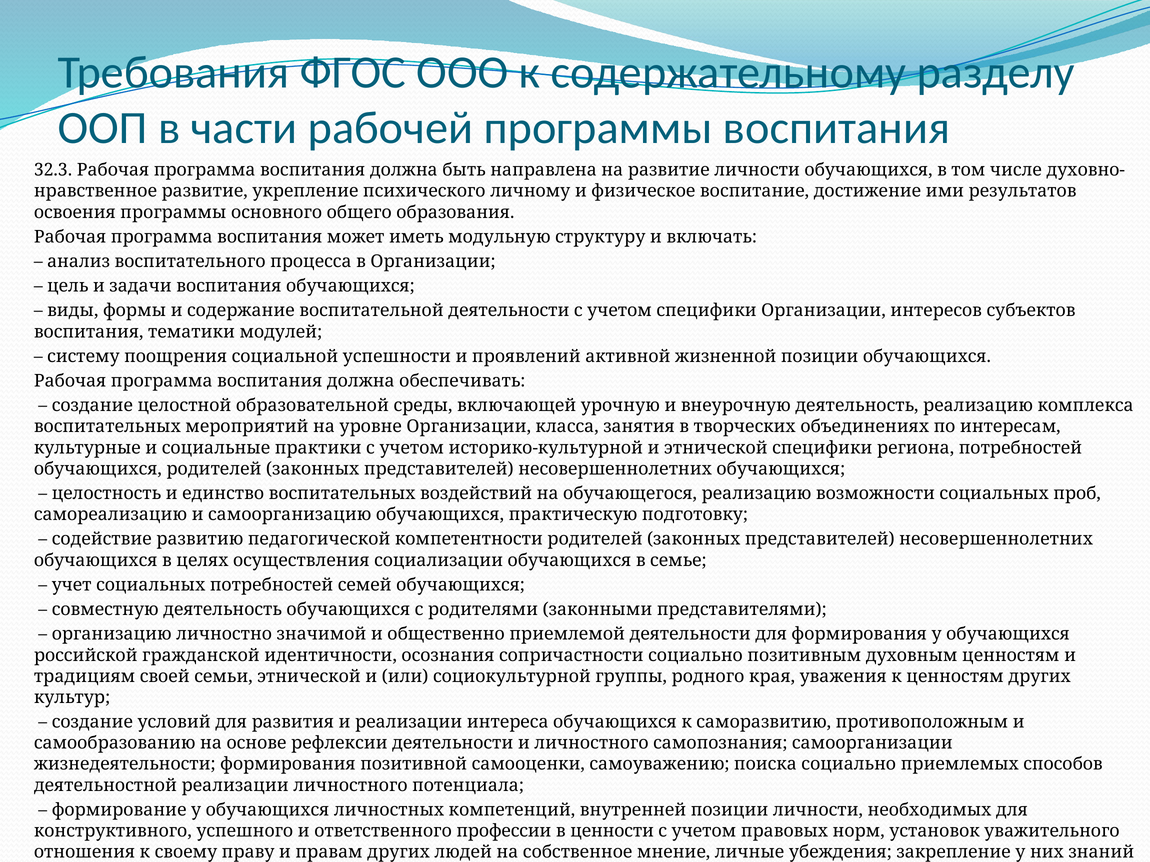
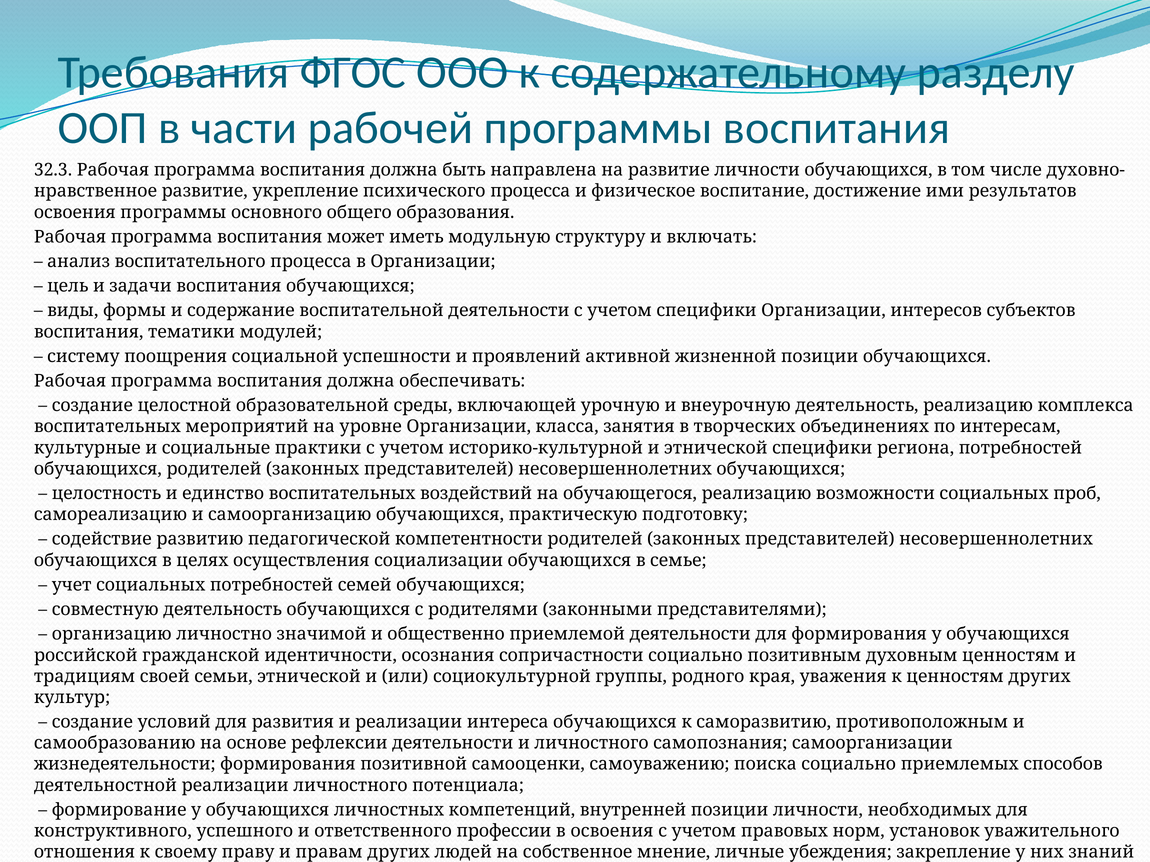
психического личному: личному -> процесса
в ценности: ценности -> освоения
